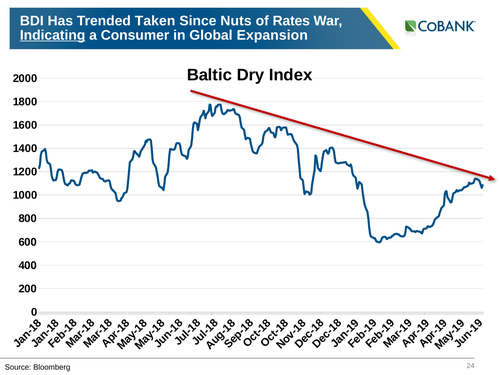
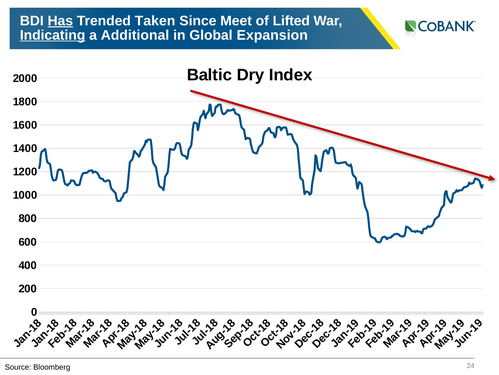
Has underline: none -> present
Nuts: Nuts -> Meet
Rates: Rates -> Lifted
Consumer: Consumer -> Additional
